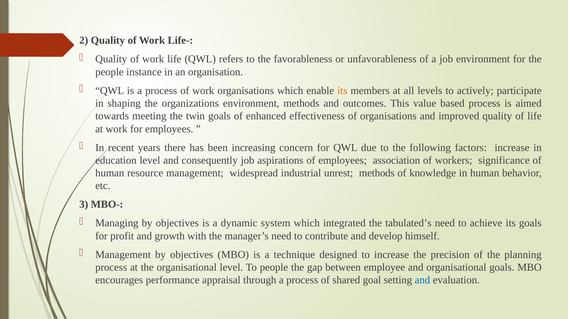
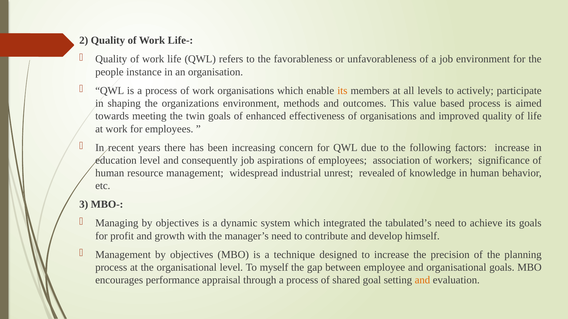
unrest methods: methods -> revealed
To people: people -> myself
and at (422, 281) colour: blue -> orange
